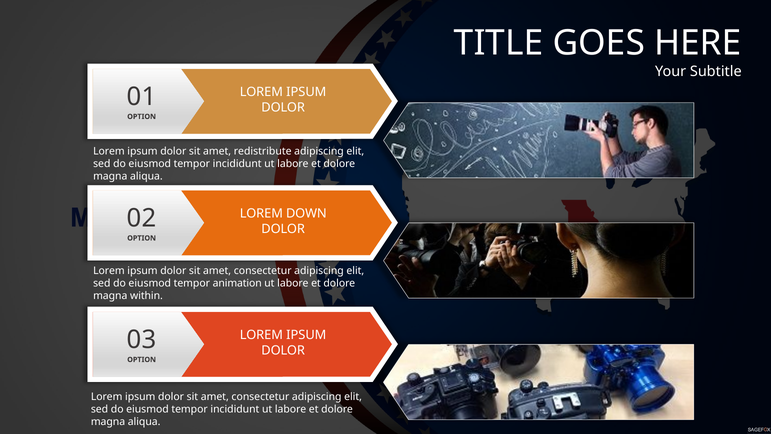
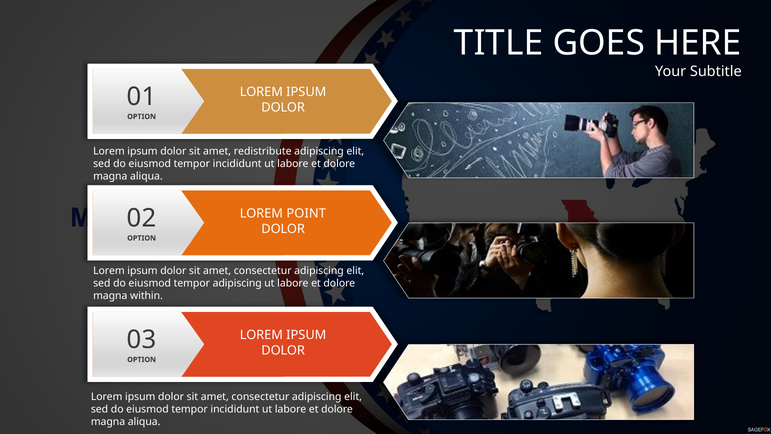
DOWN: DOWN -> POINT
tempor animation: animation -> adipiscing
